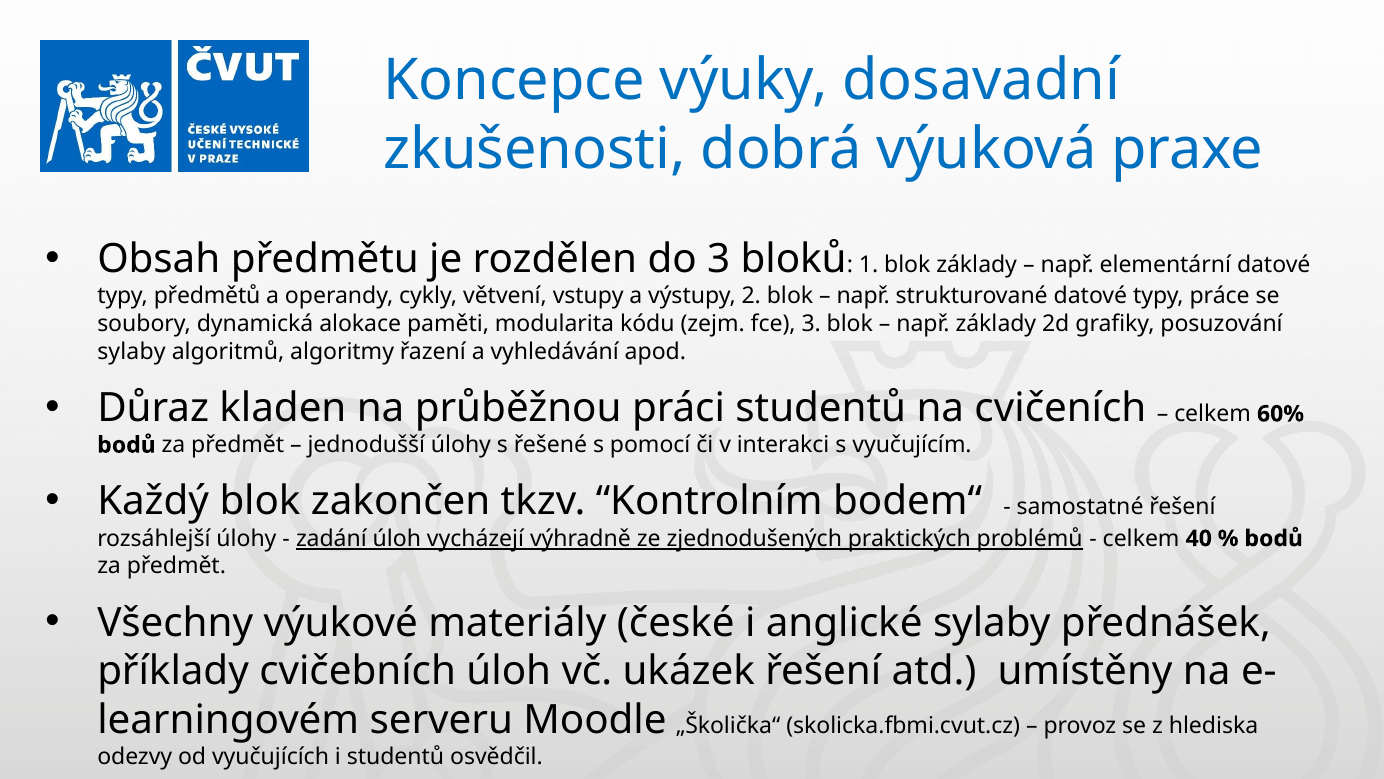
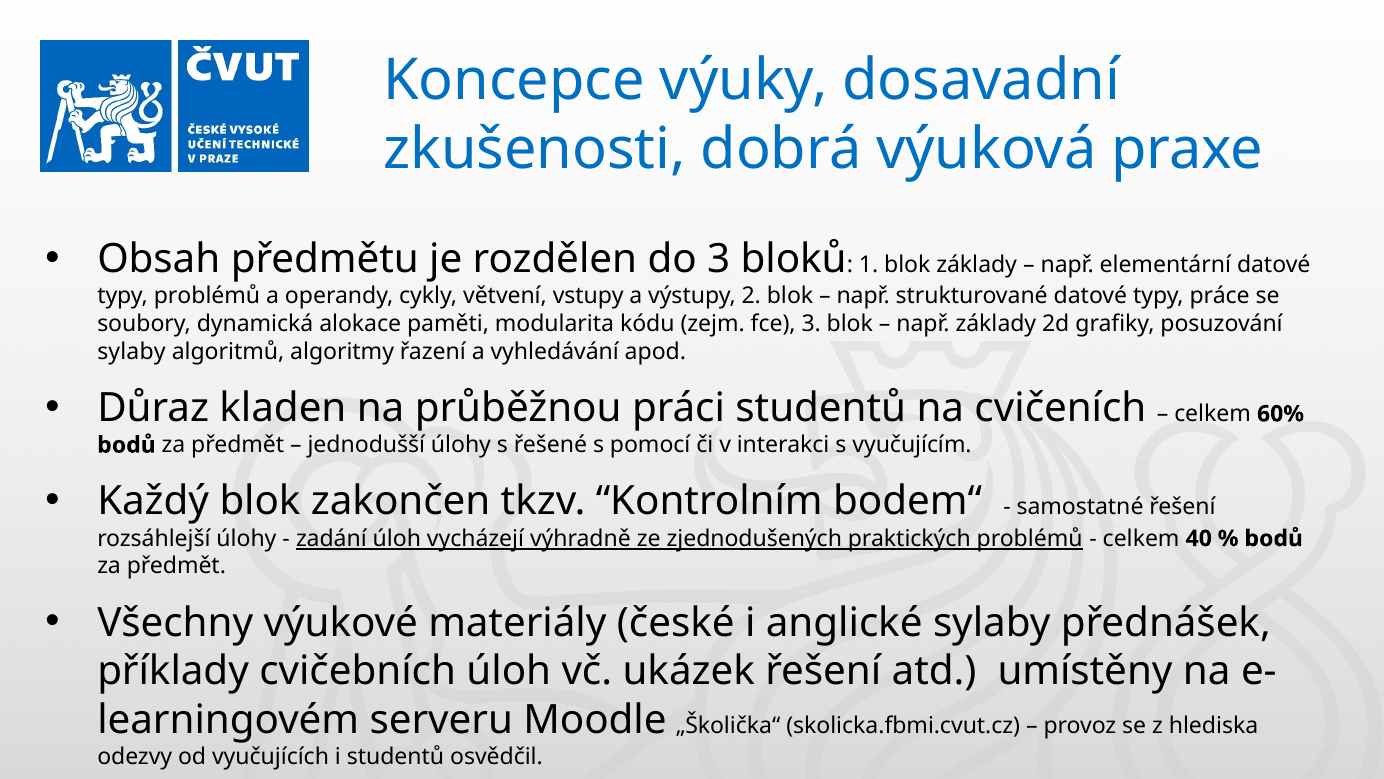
typy předmětů: předmětů -> problémů
